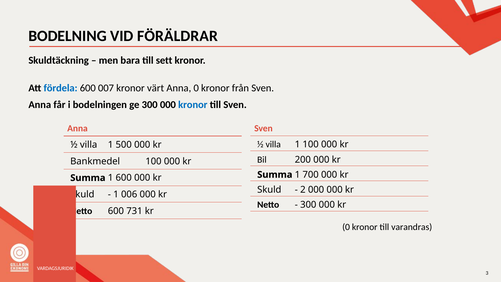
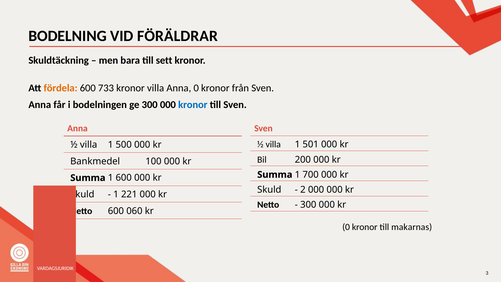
fördela colour: blue -> orange
007: 007 -> 733
kronor värt: värt -> villa
1 100: 100 -> 501
006: 006 -> 221
731: 731 -> 060
varandras: varandras -> makarnas
